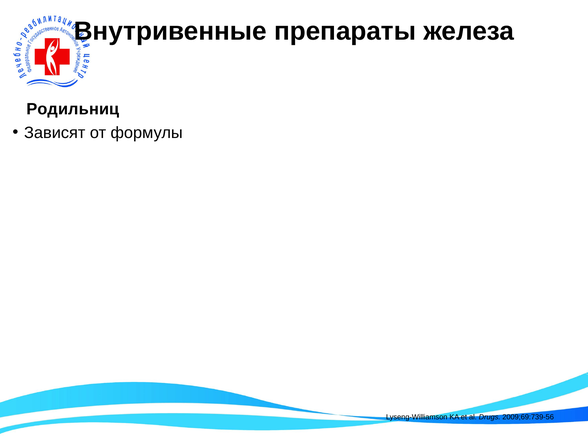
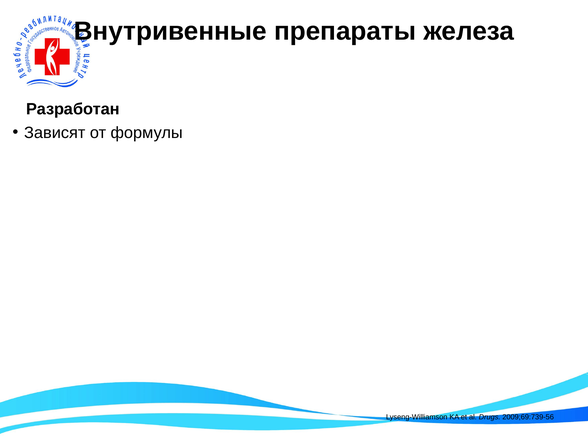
Родильниц: Родильниц -> Разработан
